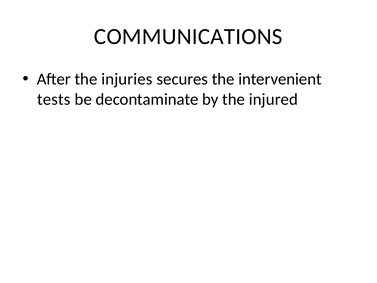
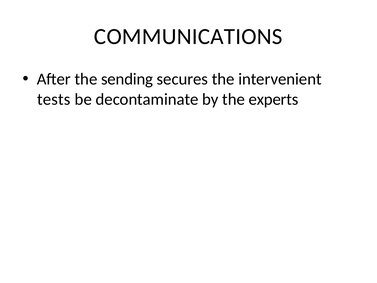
injuries: injuries -> sending
injured: injured -> experts
